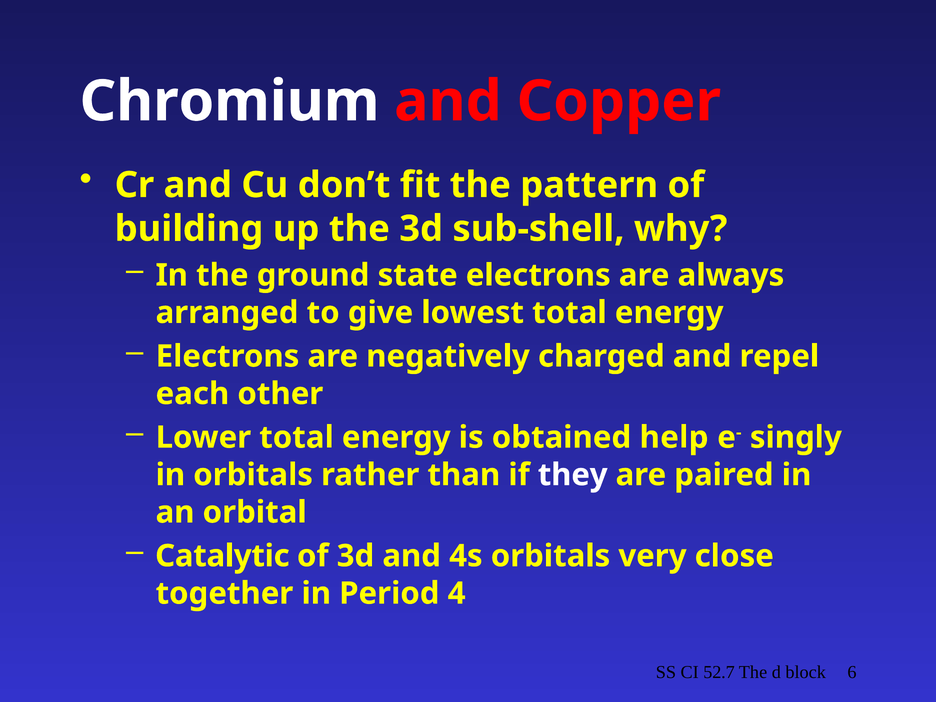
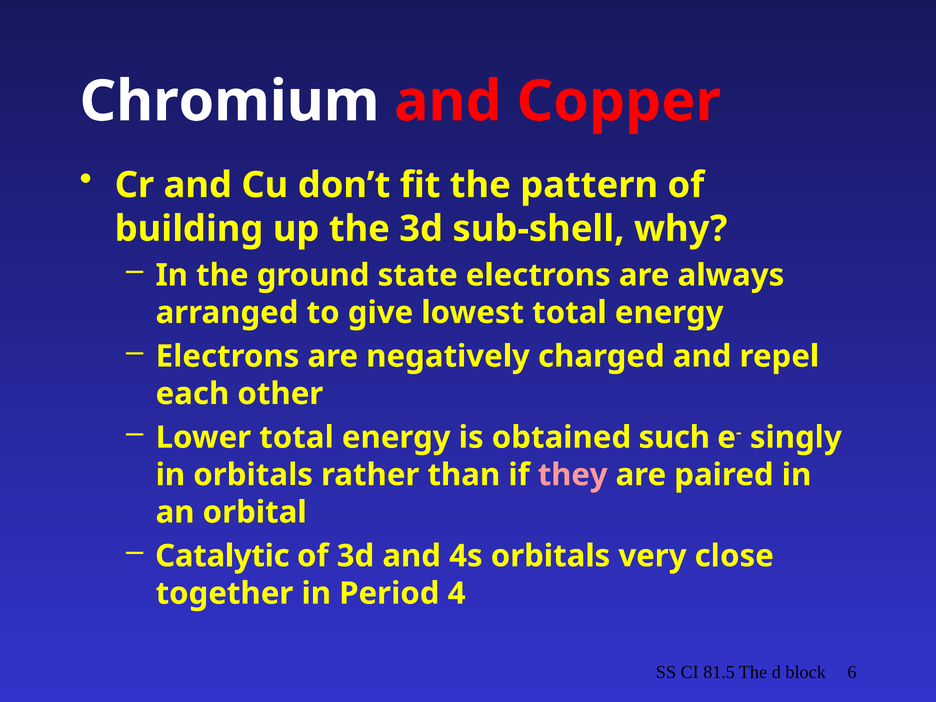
help: help -> such
they colour: white -> pink
52.7: 52.7 -> 81.5
